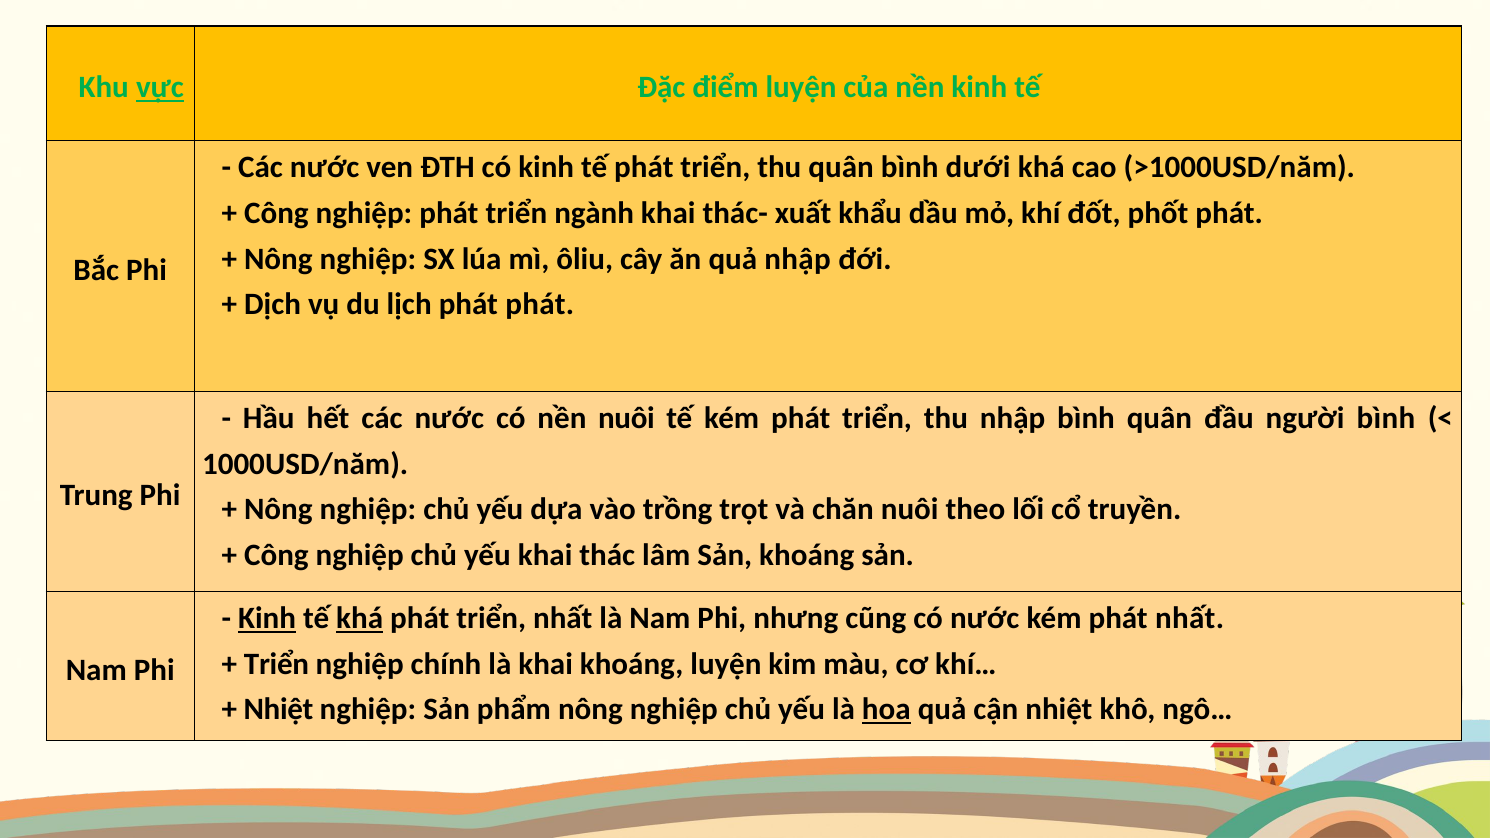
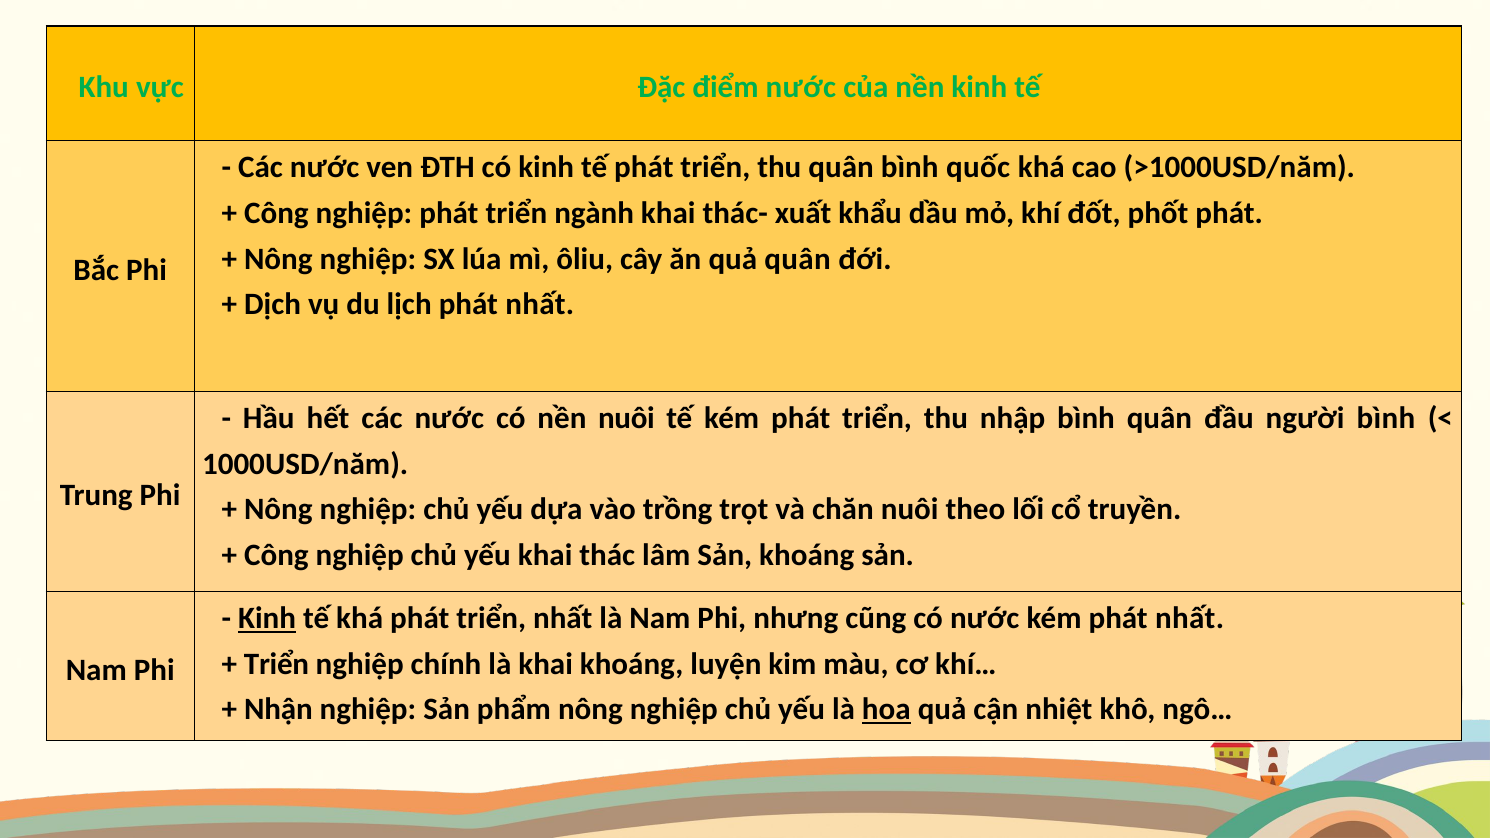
vực underline: present -> none
điểm luyện: luyện -> nước
dưới: dưới -> quốc
quả nhập: nhập -> quân
lịch phát phát: phát -> nhất
khá at (360, 619) underline: present -> none
Nhiệt at (279, 710): Nhiệt -> Nhận
